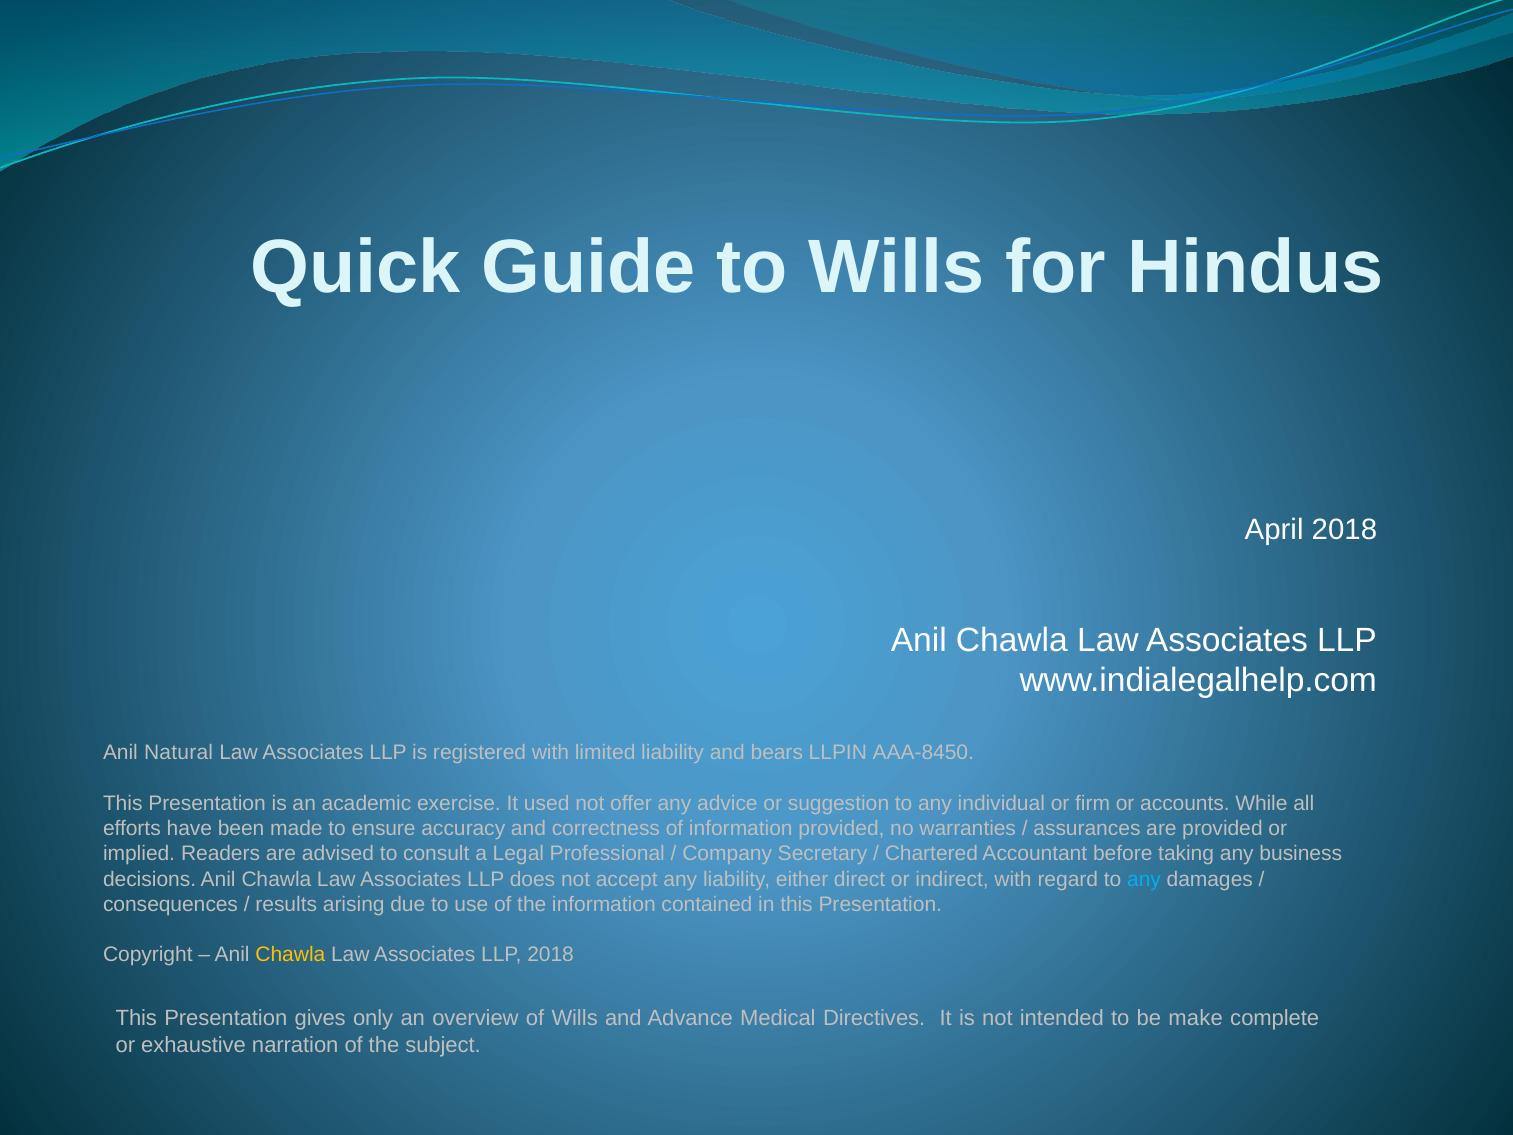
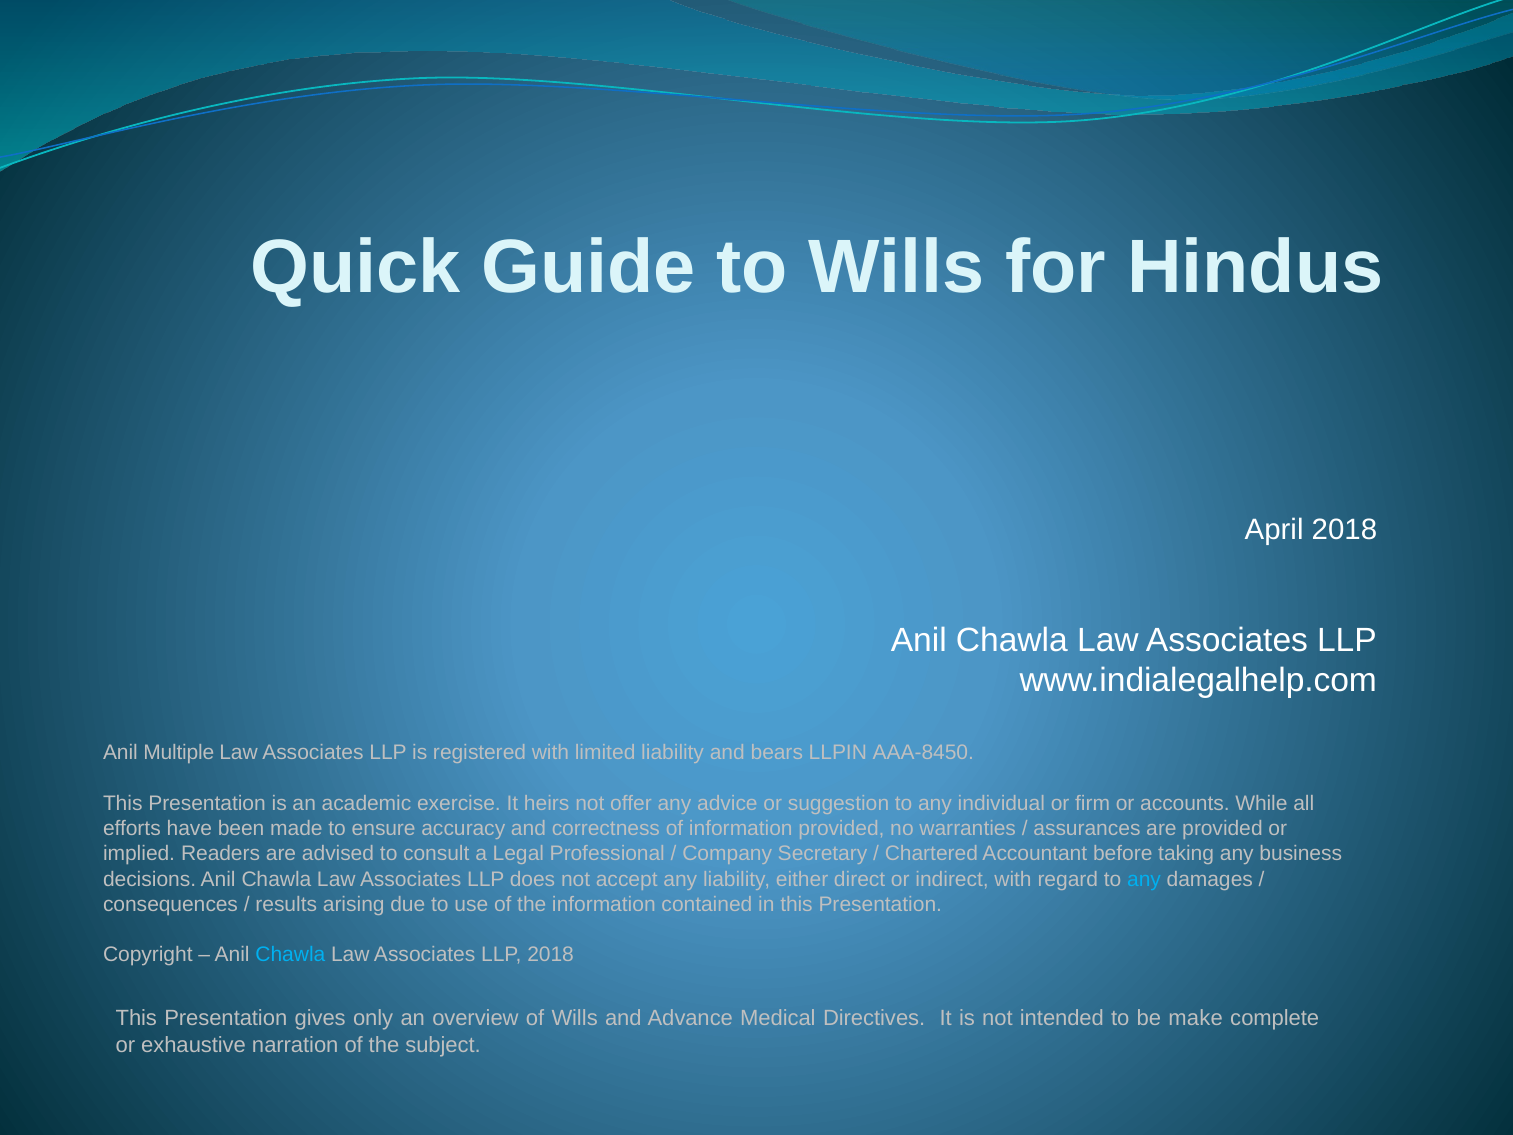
Natural: Natural -> Multiple
used: used -> heirs
Chawla at (290, 955) colour: yellow -> light blue
